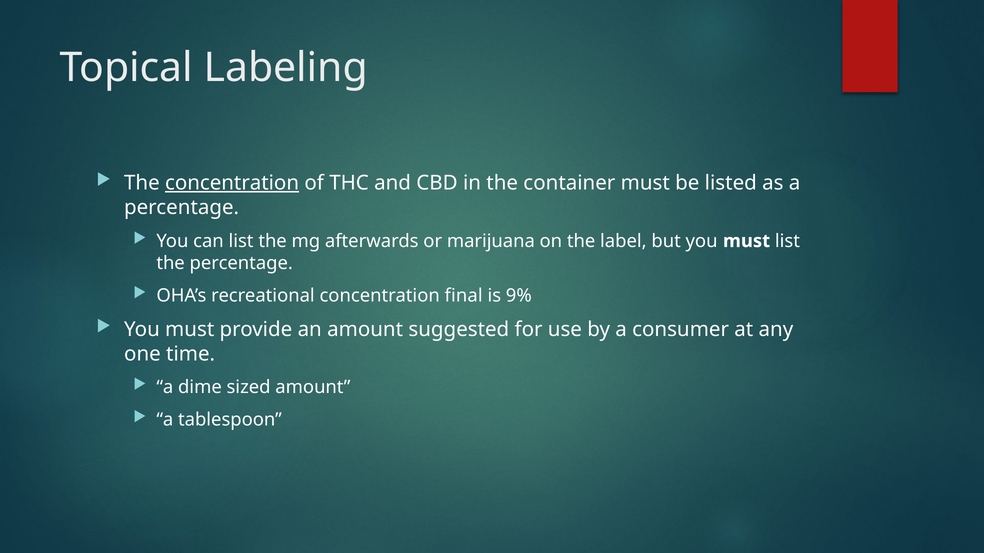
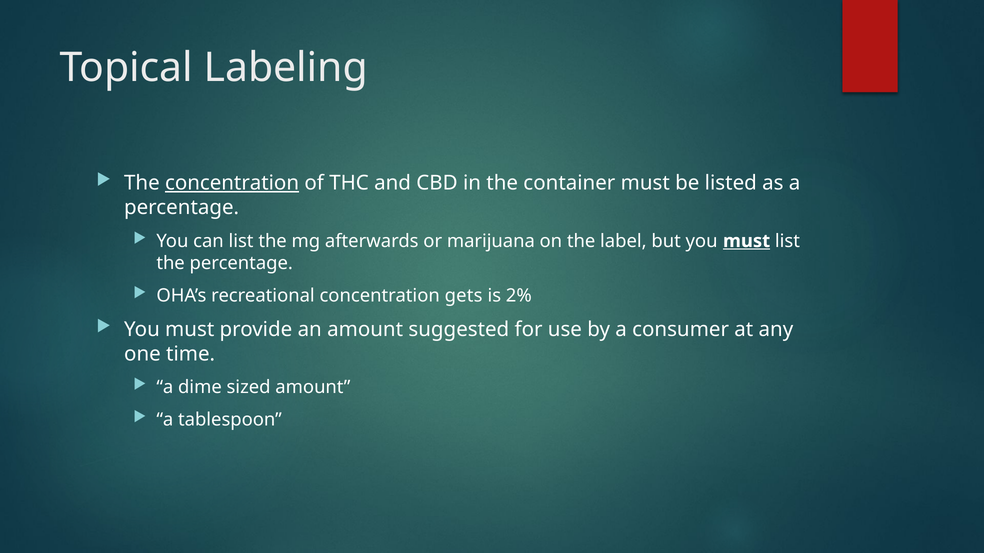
must at (747, 241) underline: none -> present
final: final -> gets
9%: 9% -> 2%
